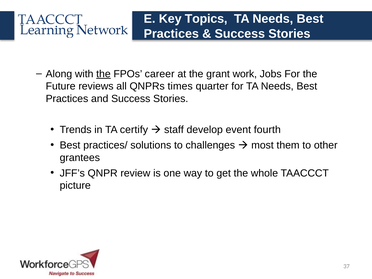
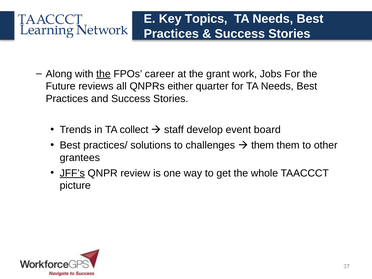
times: times -> either
certify: certify -> collect
fourth: fourth -> board
most at (262, 145): most -> them
JFF’s underline: none -> present
